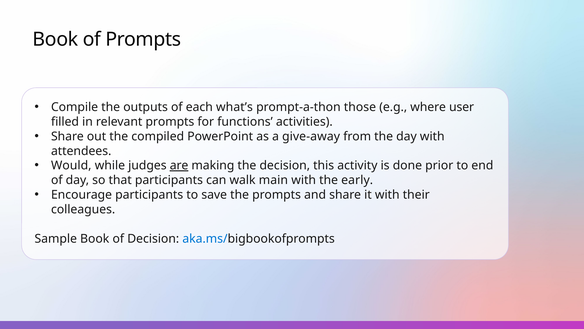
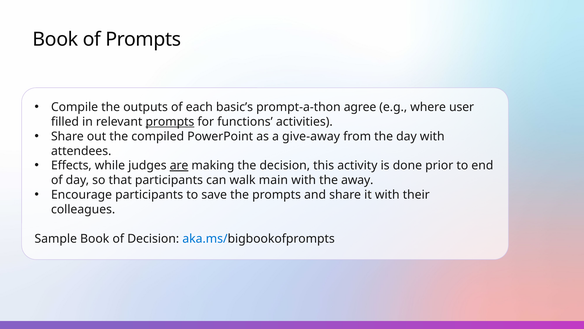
what’s: what’s -> basic’s
those: those -> agree
prompts at (170, 122) underline: none -> present
Would: Would -> Effects
early: early -> away
